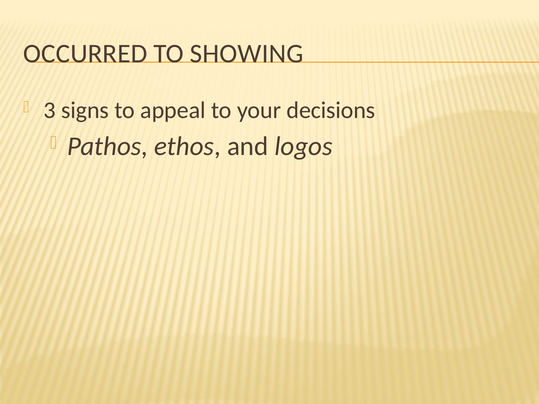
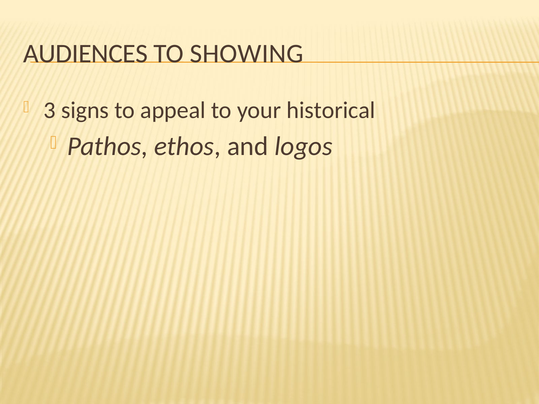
OCCURRED: OCCURRED -> AUDIENCES
decisions: decisions -> historical
